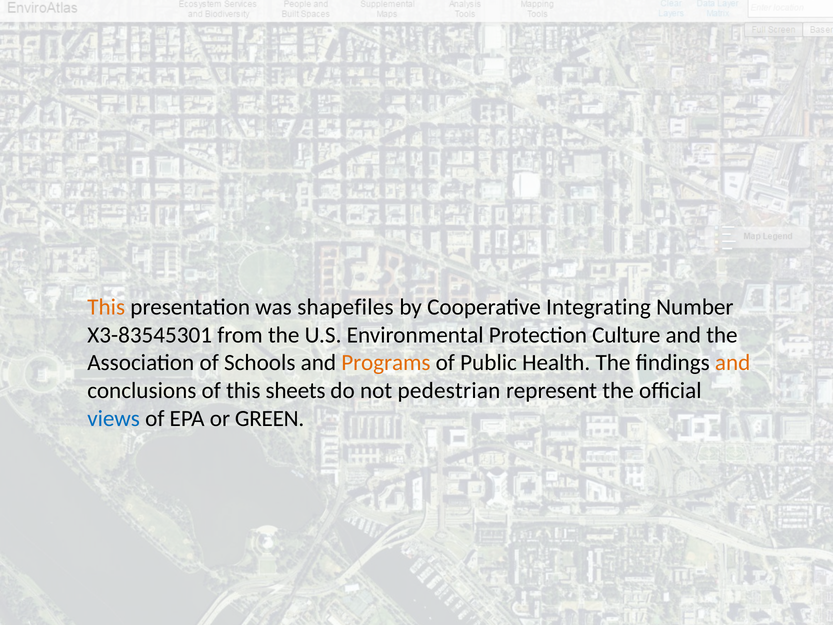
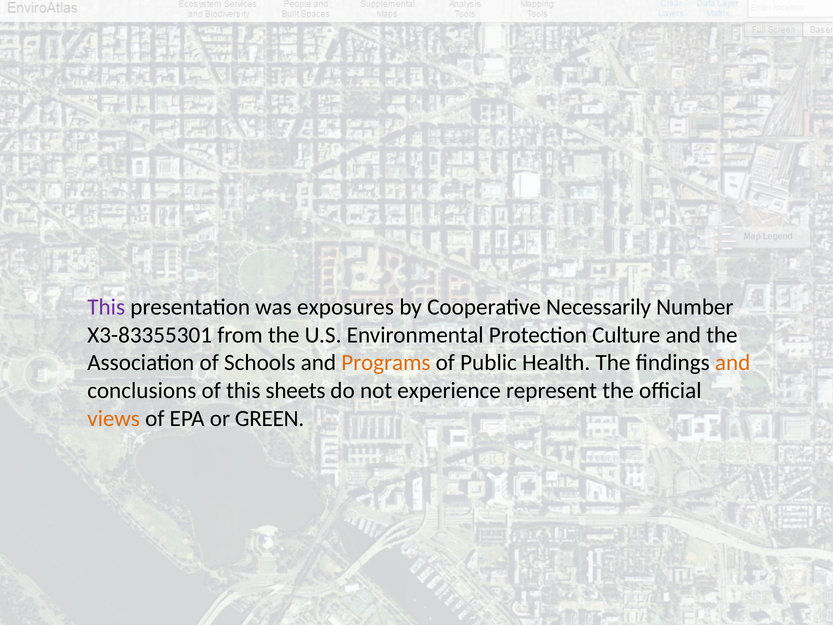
This at (106, 307) colour: orange -> purple
shapefiles: shapefiles -> exposures
Integrating: Integrating -> Necessarily
X3-83545301: X3-83545301 -> X3-83355301
pedestrian: pedestrian -> experience
views colour: blue -> orange
